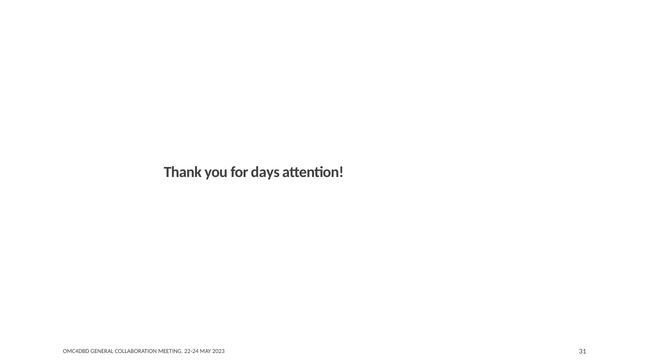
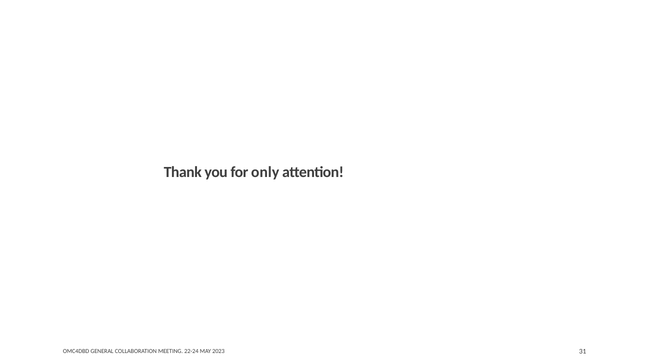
days: days -> only
